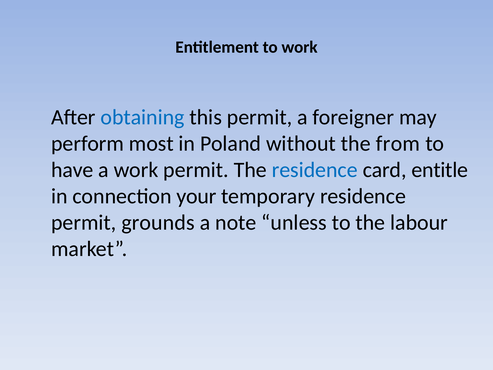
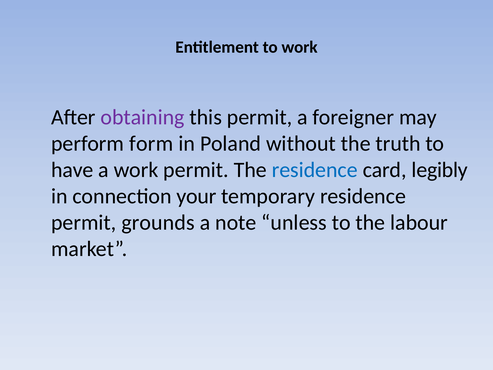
obtaining colour: blue -> purple
most: most -> form
from: from -> truth
entitle: entitle -> legibly
